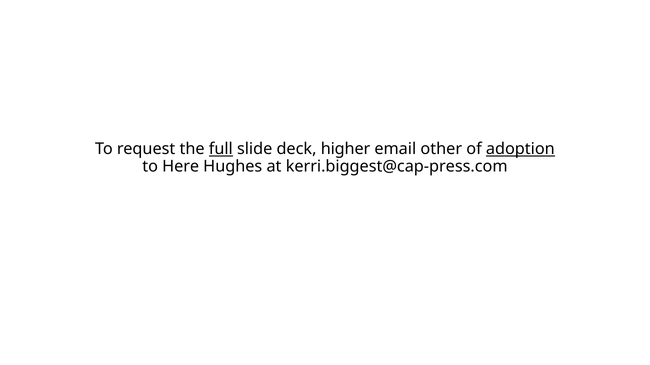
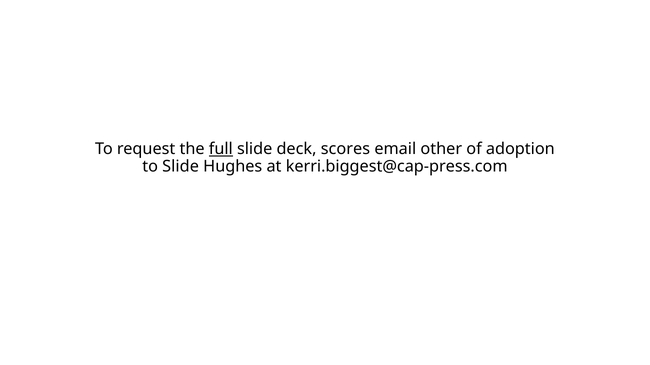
higher: higher -> scores
adoption underline: present -> none
to Here: Here -> Slide
